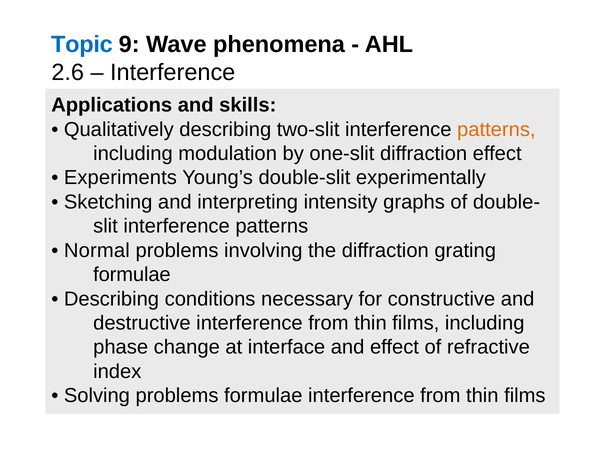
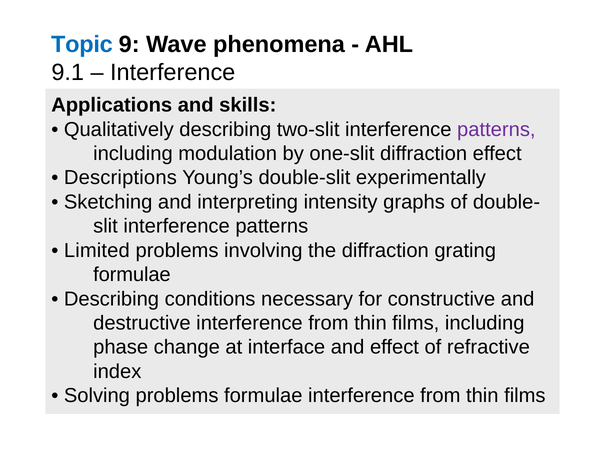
2.6: 2.6 -> 9.1
patterns at (496, 129) colour: orange -> purple
Experiments: Experiments -> Descriptions
Normal: Normal -> Limited
